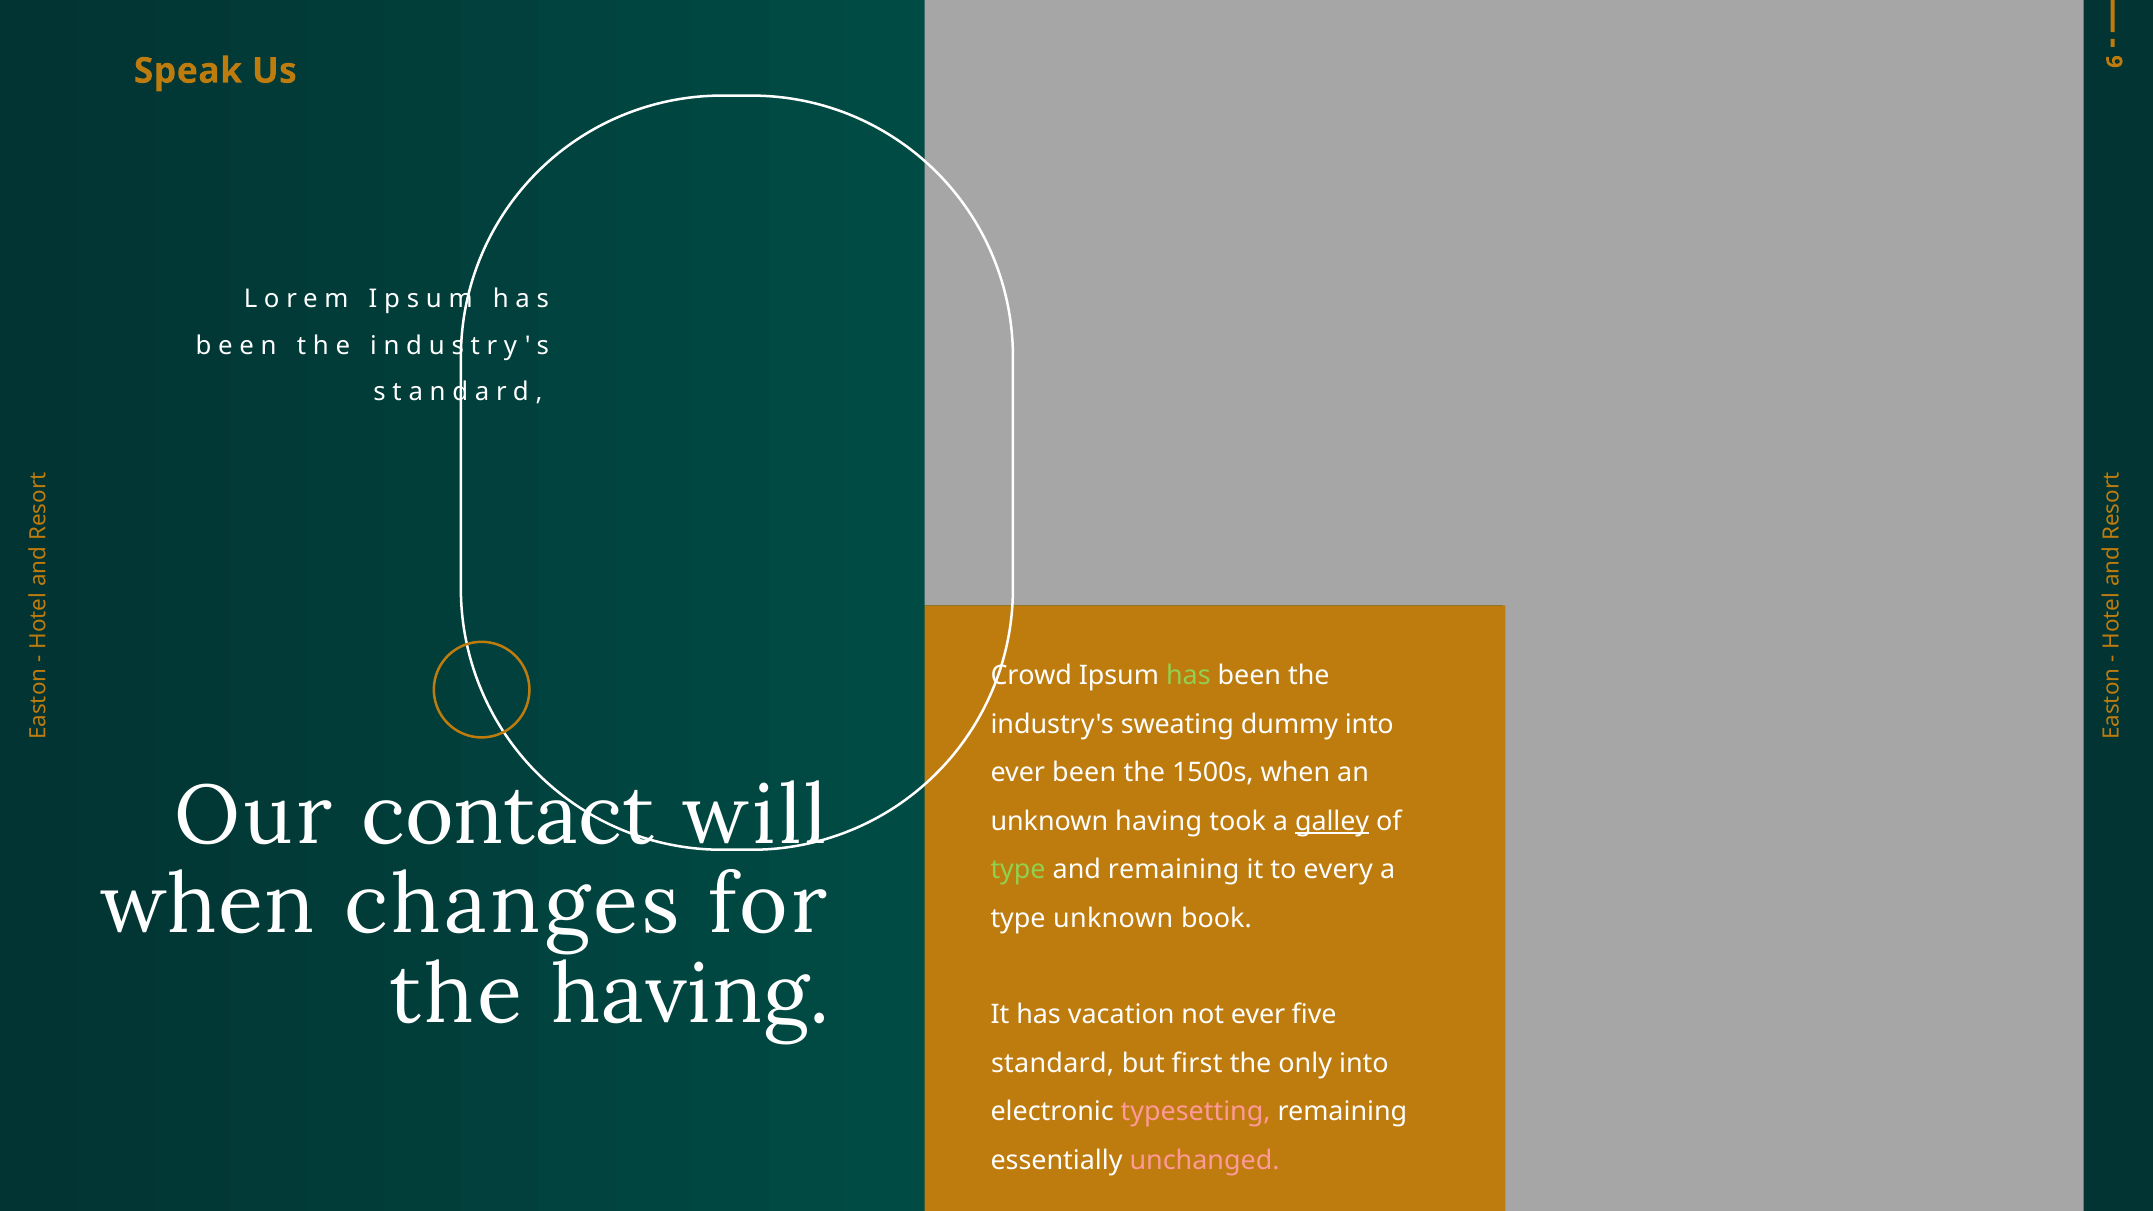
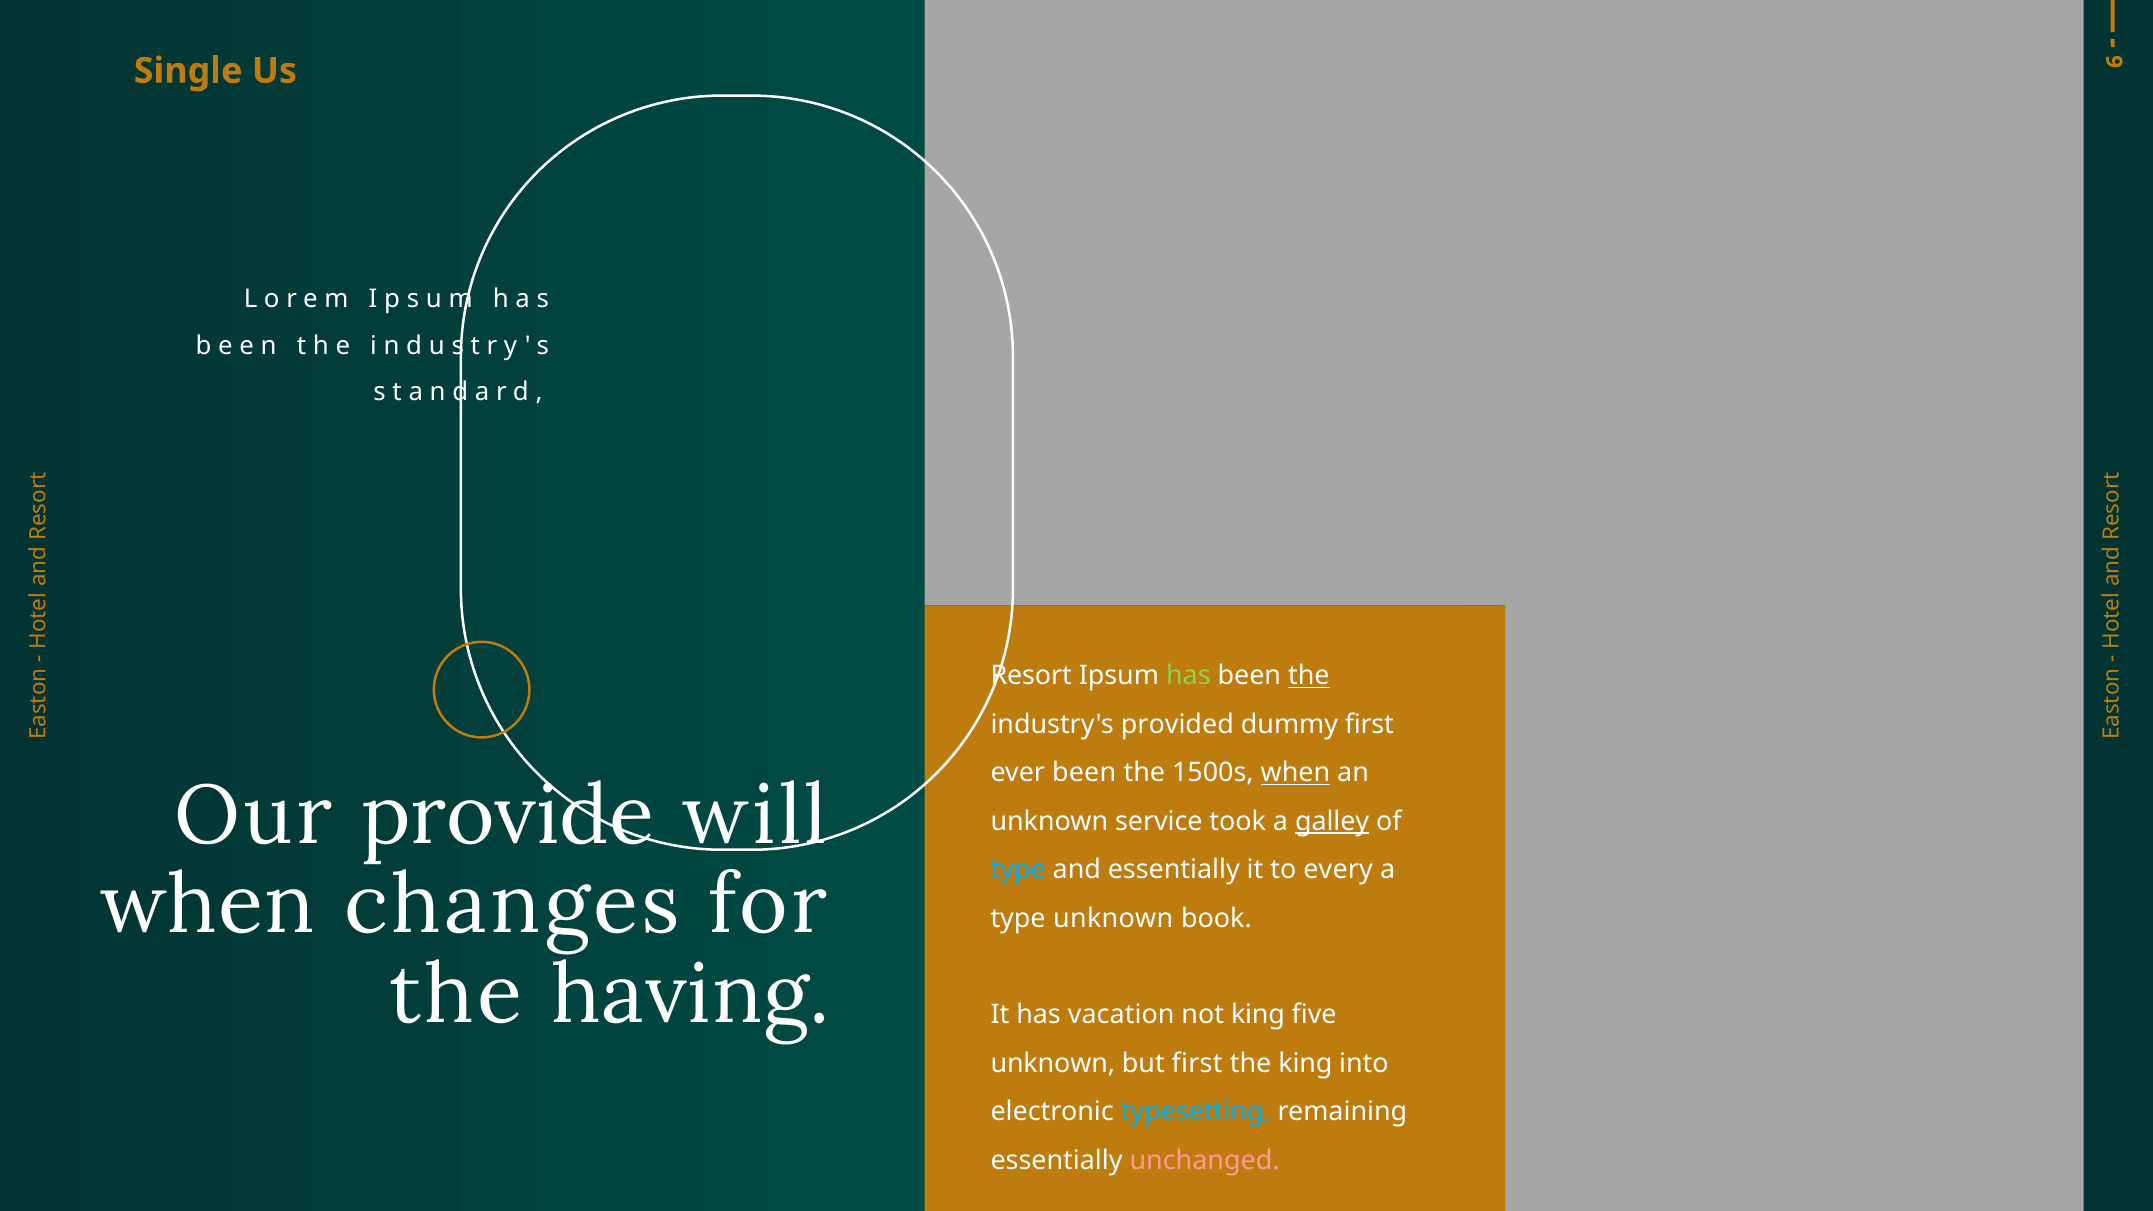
Speak: Speak -> Single
Crowd: Crowd -> Resort
the at (1309, 676) underline: none -> present
sweating: sweating -> provided
dummy into: into -> first
when at (1295, 773) underline: none -> present
contact: contact -> provide
unknown having: having -> service
type at (1018, 870) colour: light green -> light blue
and remaining: remaining -> essentially
not ever: ever -> king
standard at (1053, 1063): standard -> unknown
the only: only -> king
typesetting colour: pink -> light blue
